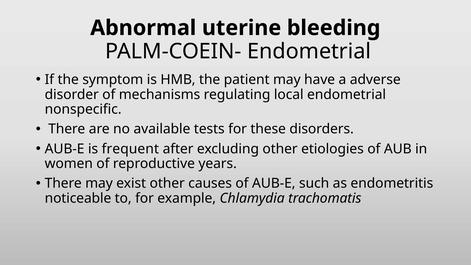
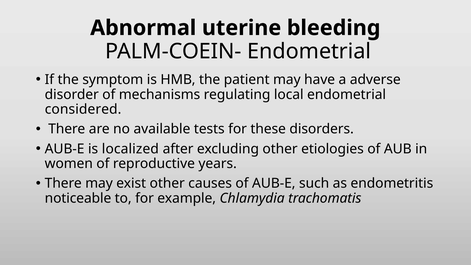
nonspecific: nonspecific -> considered
frequent: frequent -> localized
